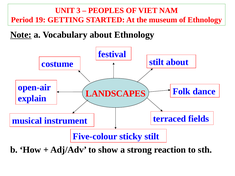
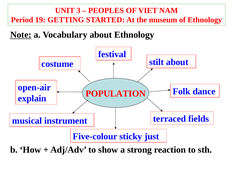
LANDSCAPES: LANDSCAPES -> POPULATION
sticky stilt: stilt -> just
